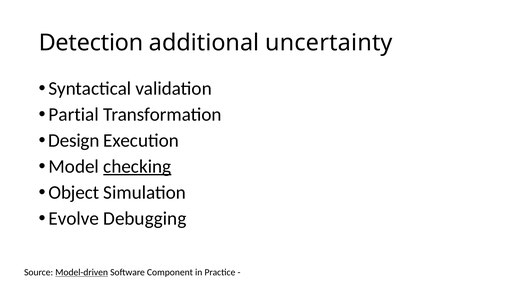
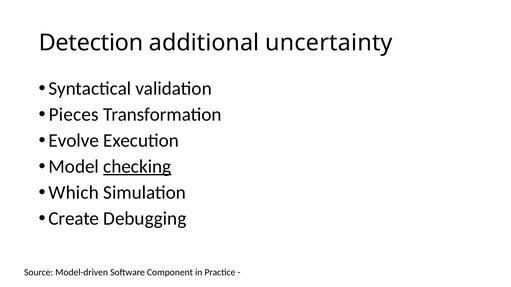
Partial: Partial -> Pieces
Design: Design -> Evolve
Object: Object -> Which
Evolve: Evolve -> Create
Model-driven underline: present -> none
